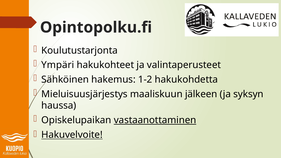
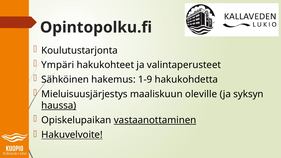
1-2: 1-2 -> 1-9
jälkeen: jälkeen -> oleville
haussa underline: none -> present
